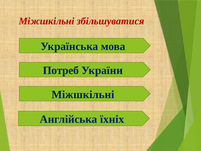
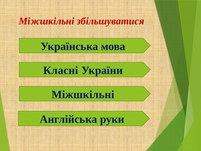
Потреб: Потреб -> Класні
їхніх: їхніх -> руки
